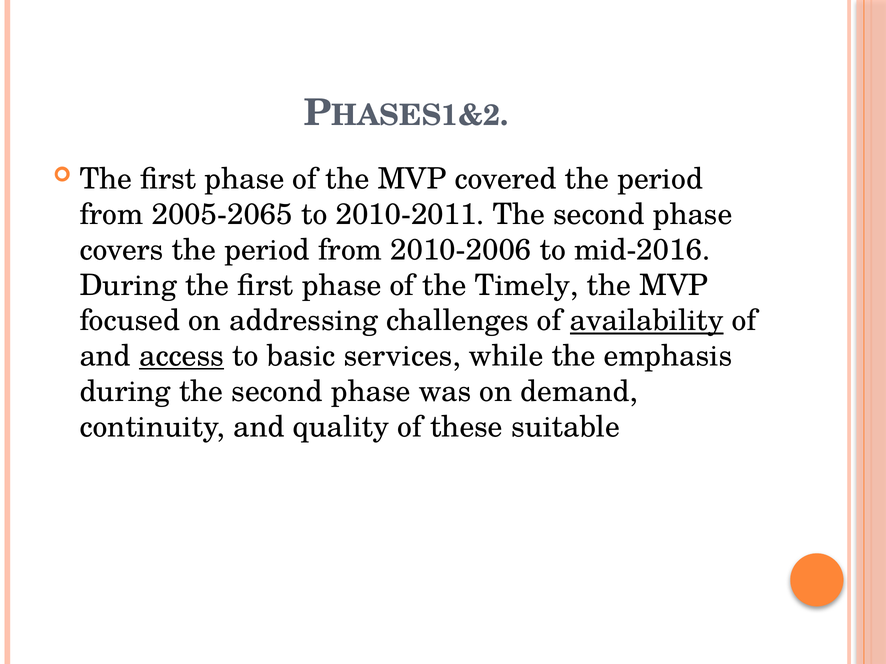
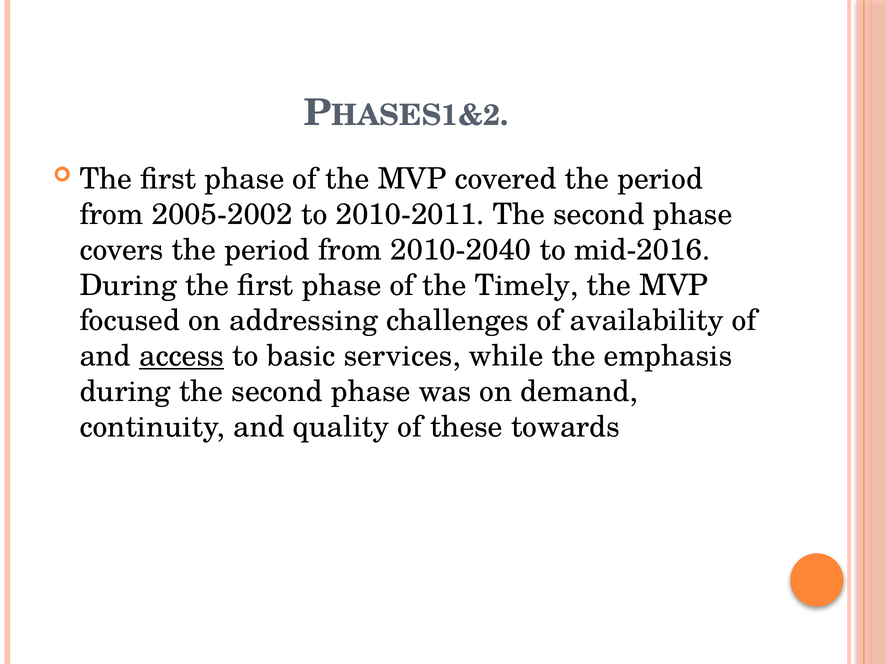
2005-2065: 2005-2065 -> 2005-2002
2010-2006: 2010-2006 -> 2010-2040
availability underline: present -> none
suitable: suitable -> towards
